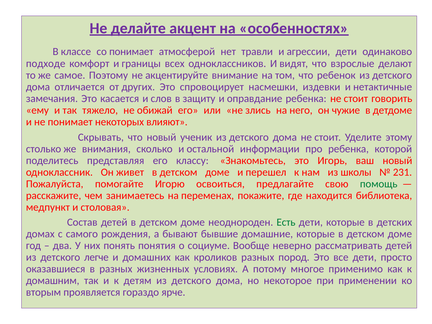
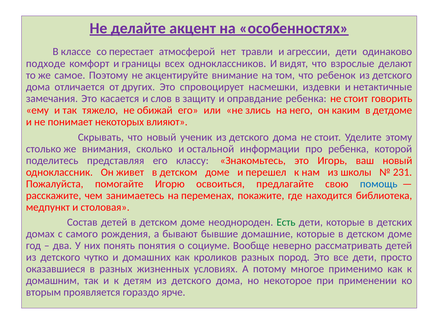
со понимает: понимает -> перестает
чужие: чужие -> каким
помощь colour: green -> blue
легче: легче -> чутко
